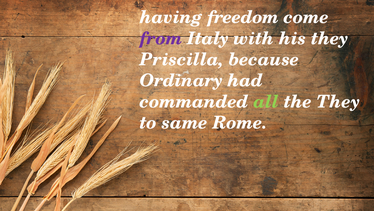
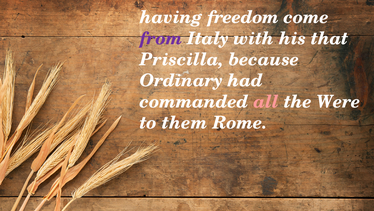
his they: they -> that
all colour: light green -> pink
the They: They -> Were
same: same -> them
